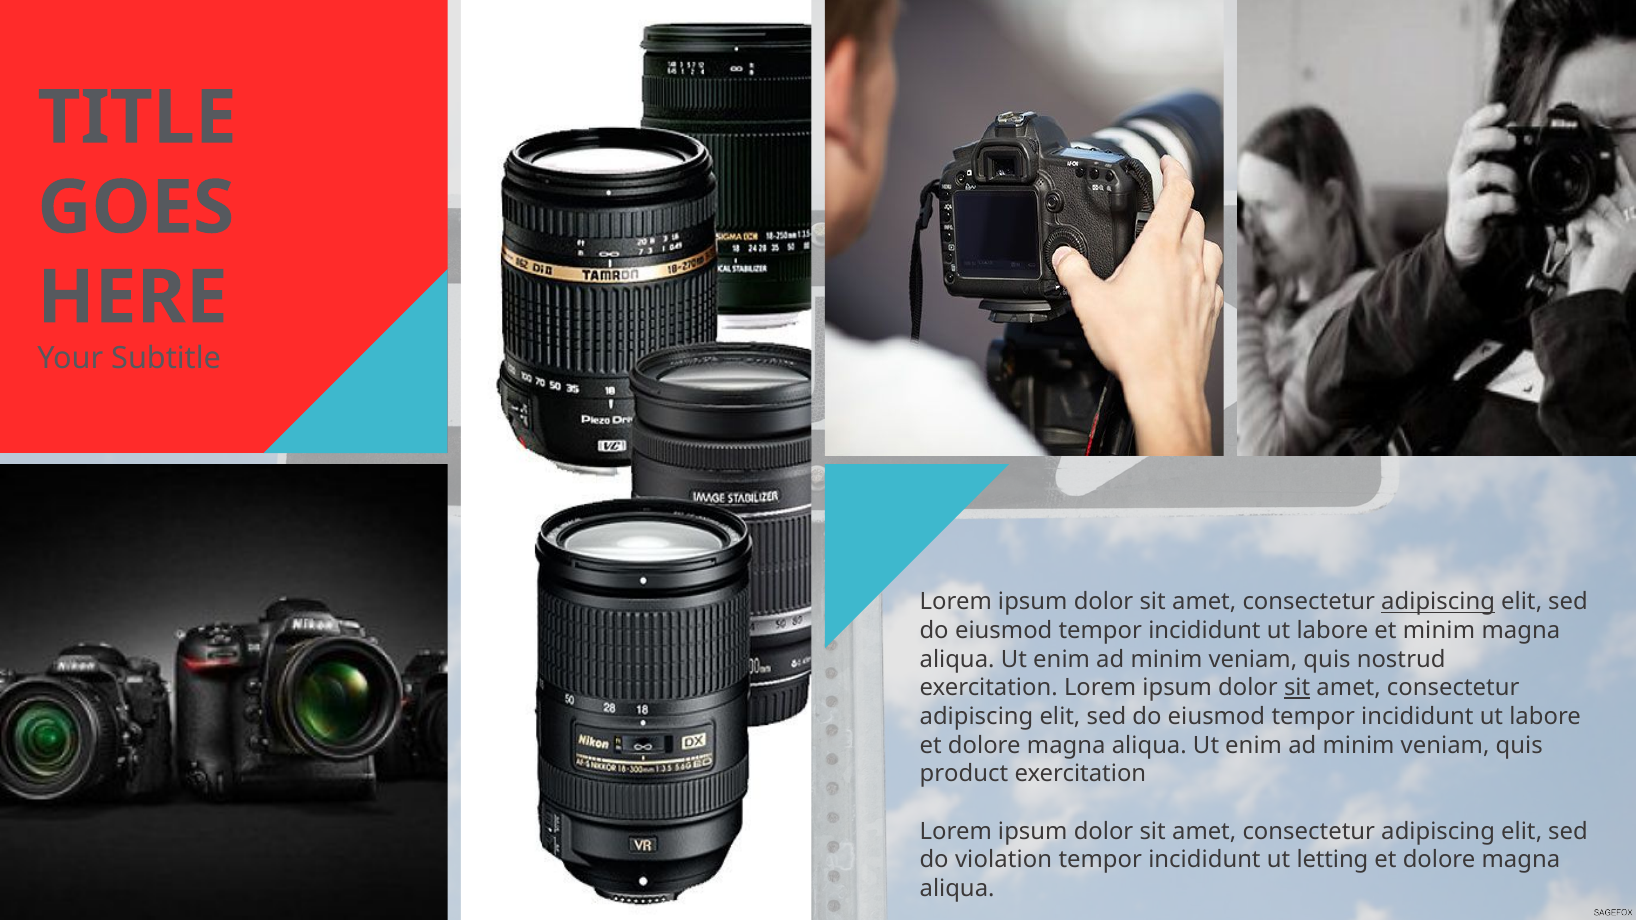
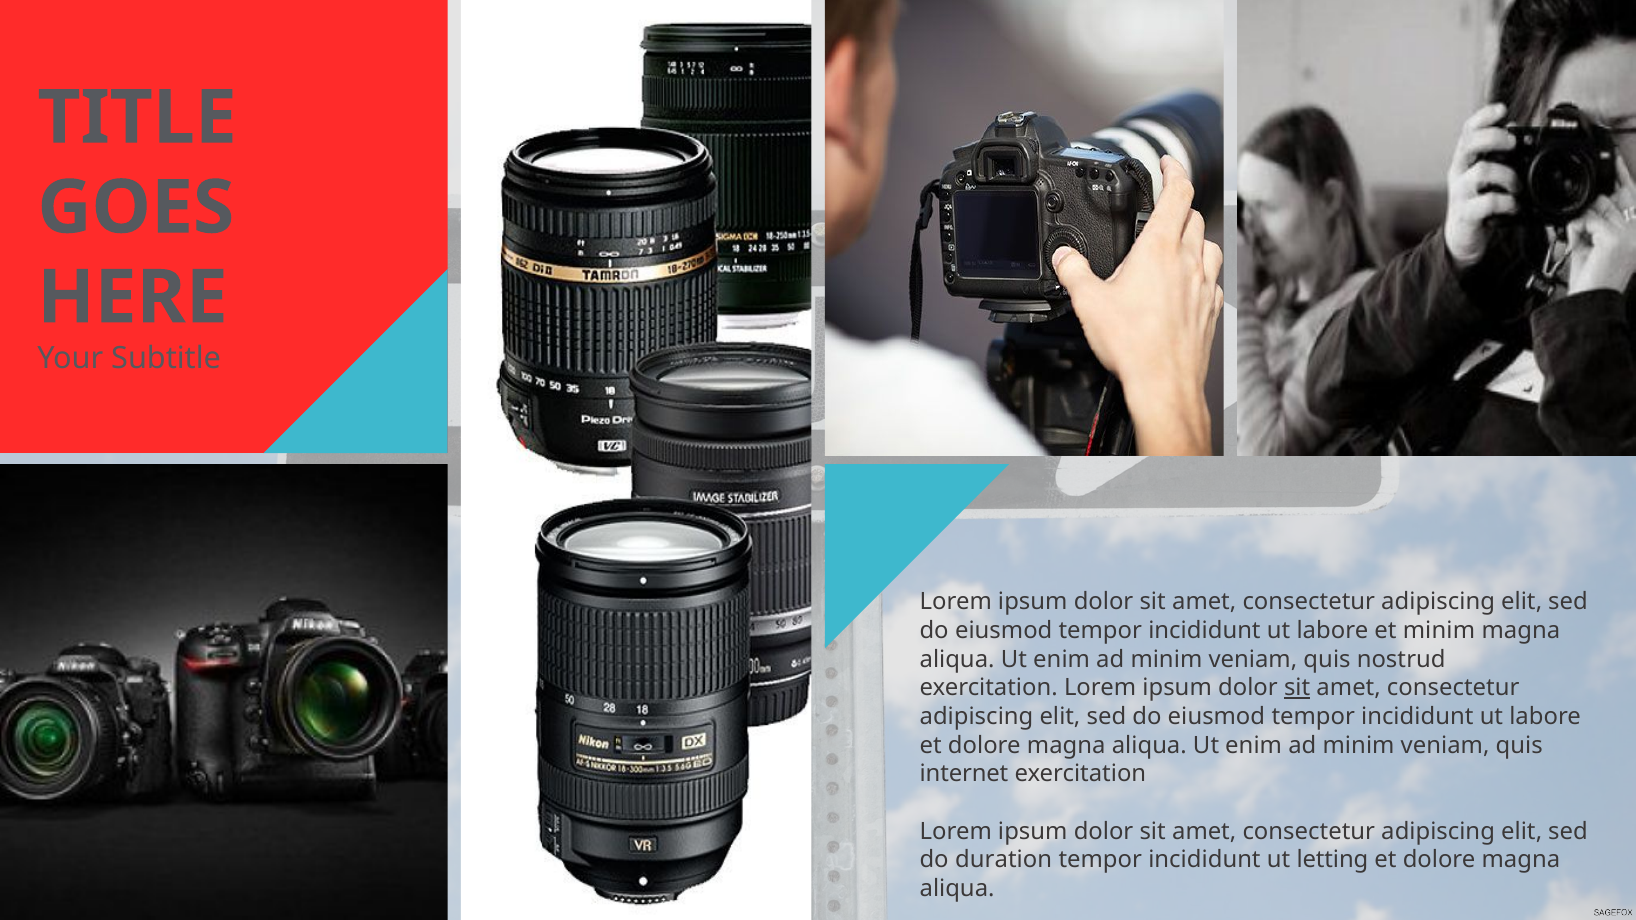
adipiscing at (1438, 602) underline: present -> none
product: product -> internet
violation: violation -> duration
